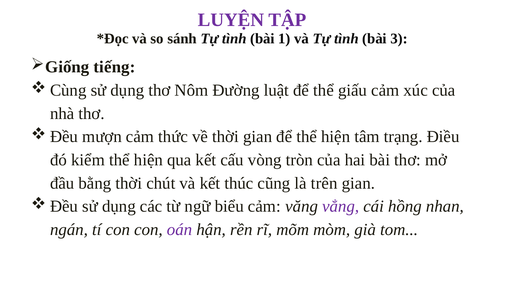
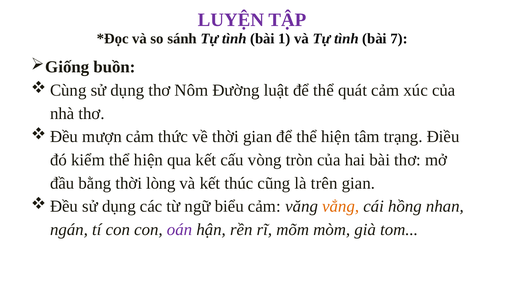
3: 3 -> 7
tiếng: tiếng -> buồn
giấu: giấu -> quát
chút: chút -> lòng
vẳng colour: purple -> orange
